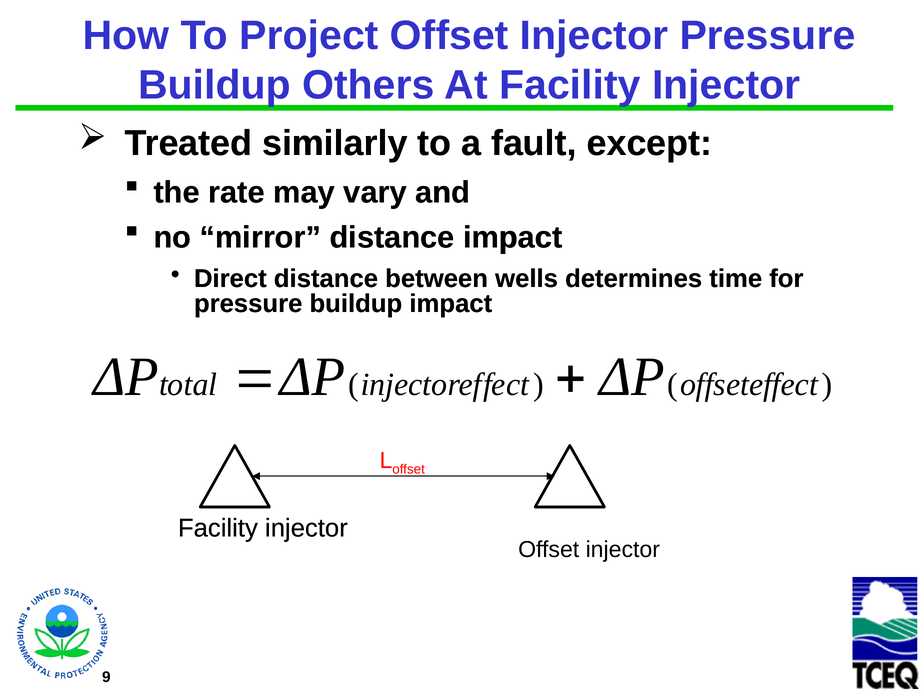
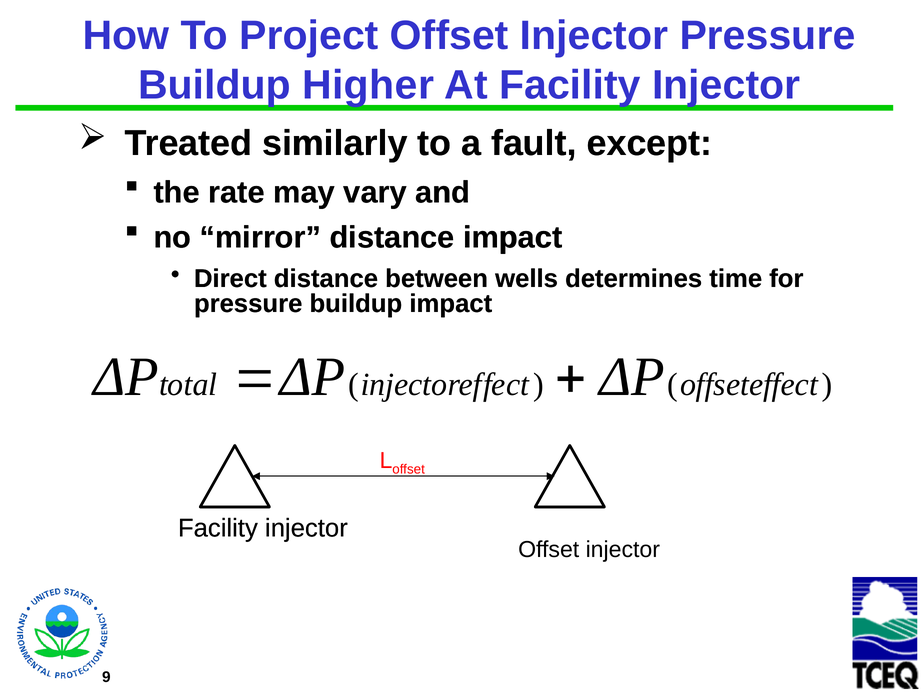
Others: Others -> Higher
